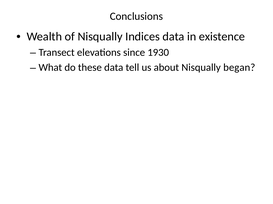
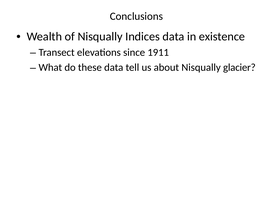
1930: 1930 -> 1911
began: began -> glacier
